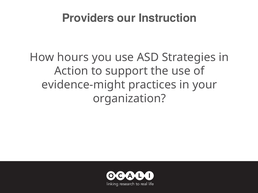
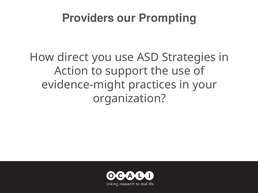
Instruction: Instruction -> Prompting
hours: hours -> direct
